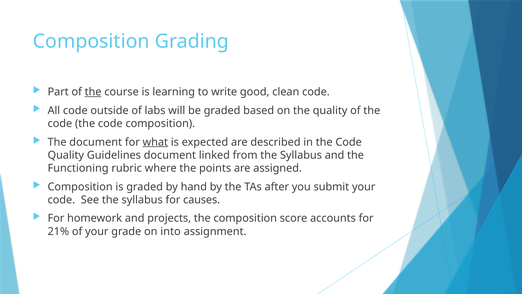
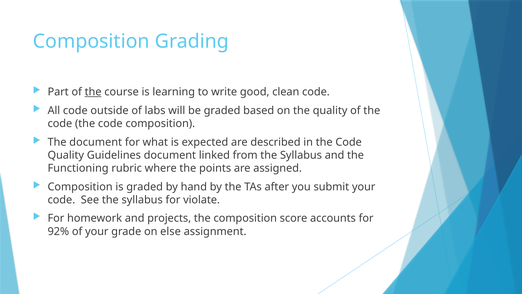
what underline: present -> none
causes: causes -> violate
21%: 21% -> 92%
into: into -> else
